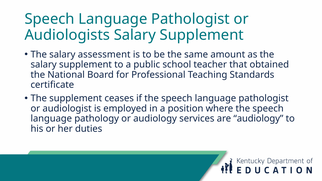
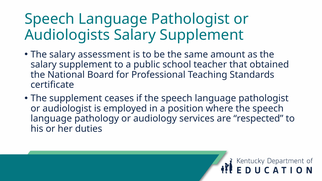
are audiology: audiology -> respected
